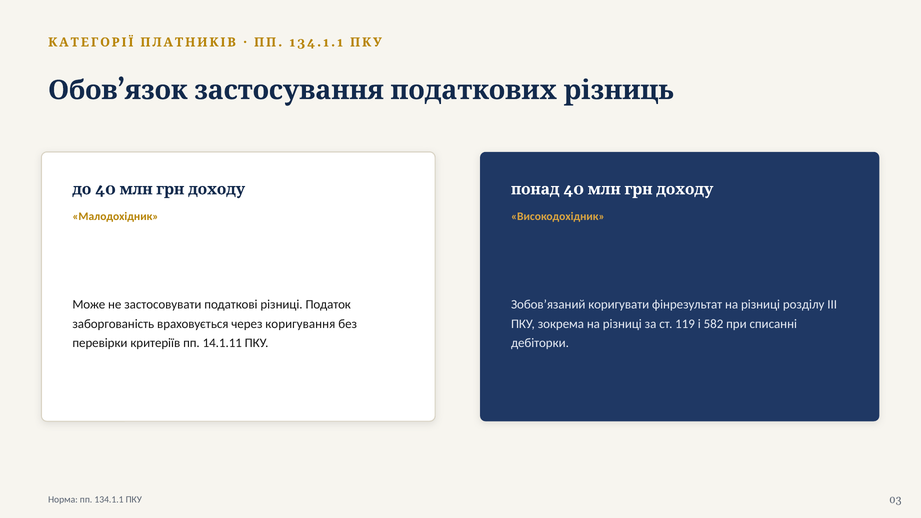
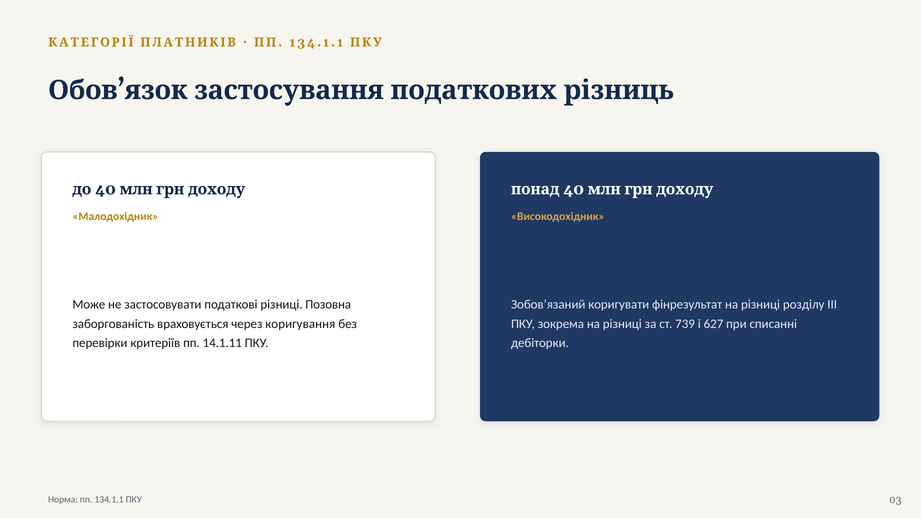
Податок: Податок -> Позовна
119: 119 -> 739
582: 582 -> 627
